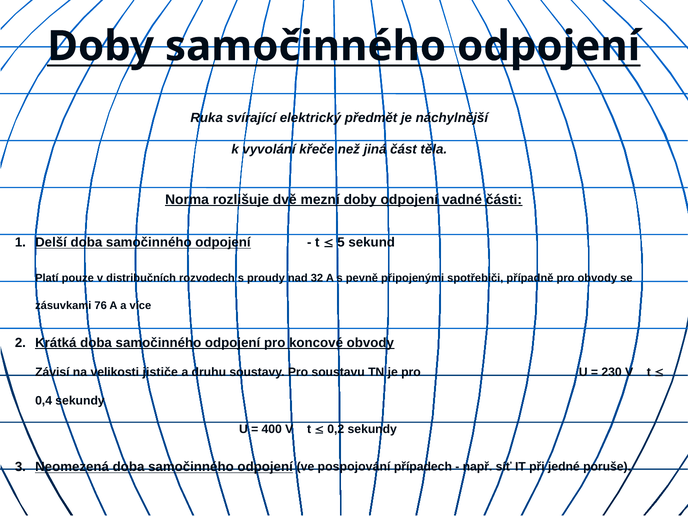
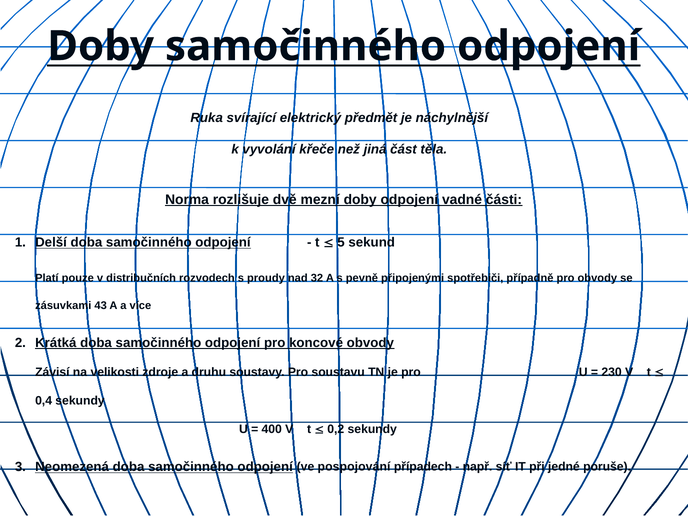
76: 76 -> 43
jističe: jističe -> zdroje
